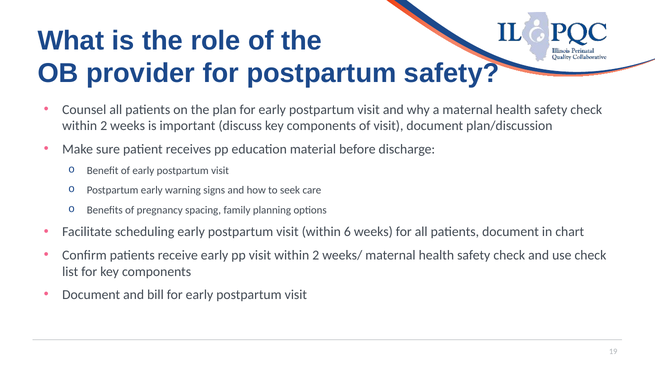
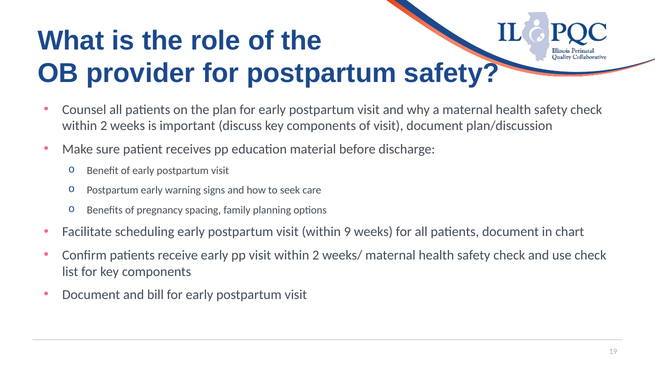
6: 6 -> 9
